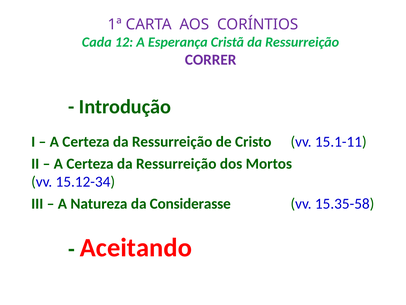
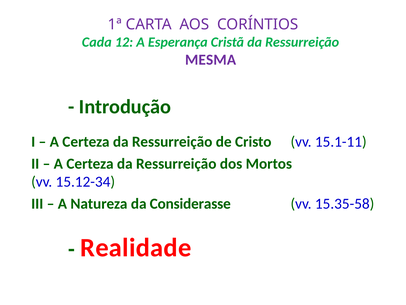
CORRER: CORRER -> MESMA
Aceitando: Aceitando -> Realidade
